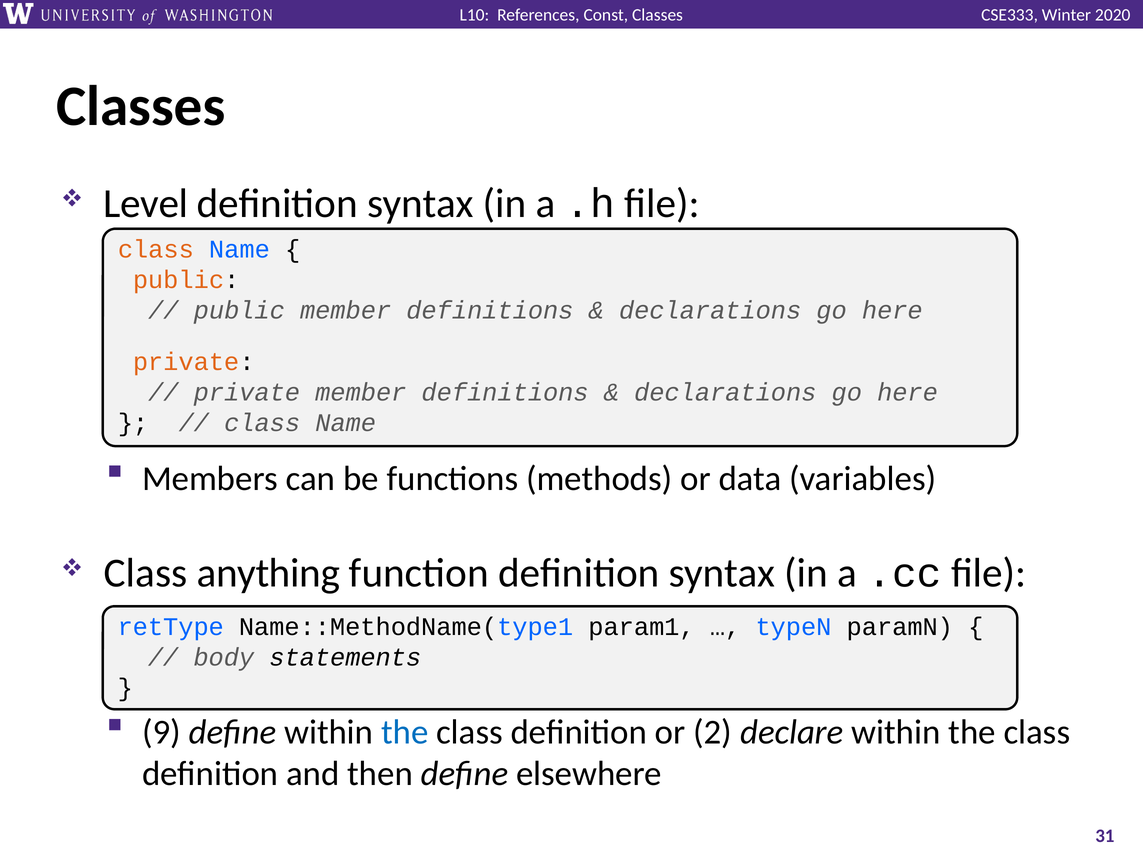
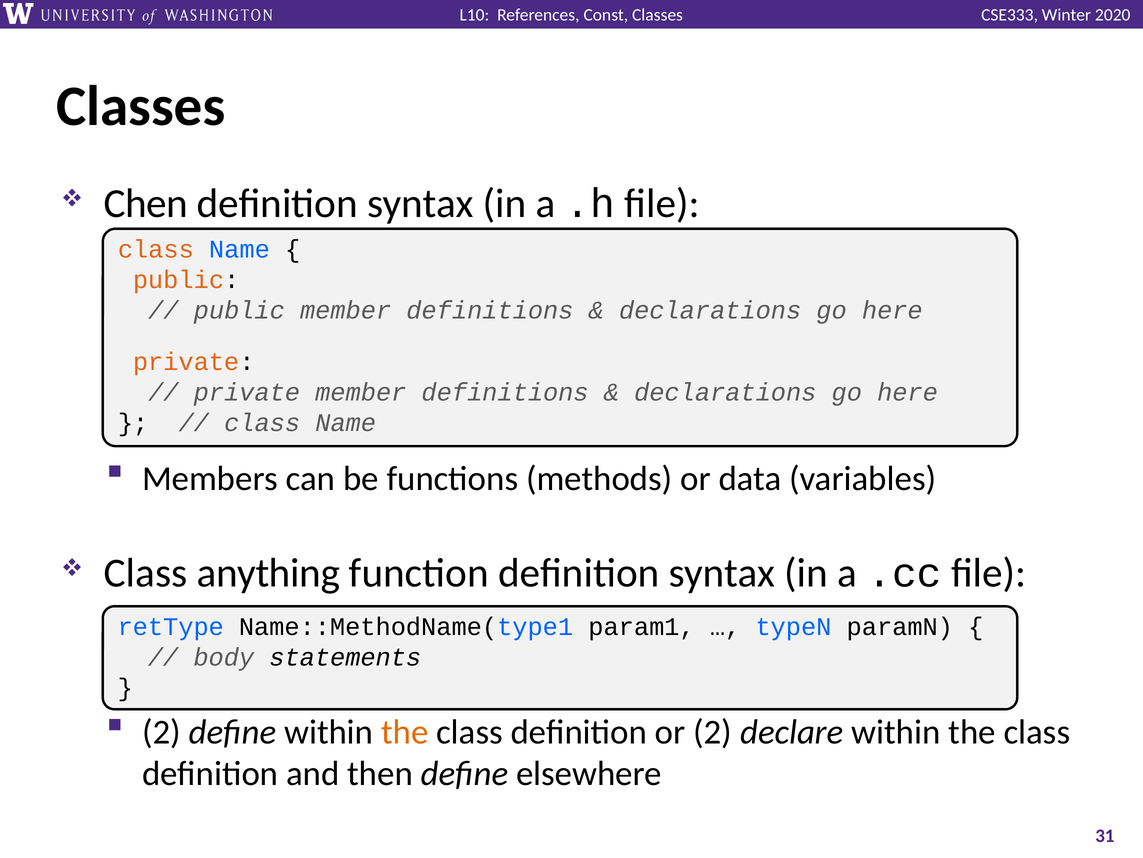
Level: Level -> Chen
9 at (162, 731): 9 -> 2
the at (405, 731) colour: blue -> orange
